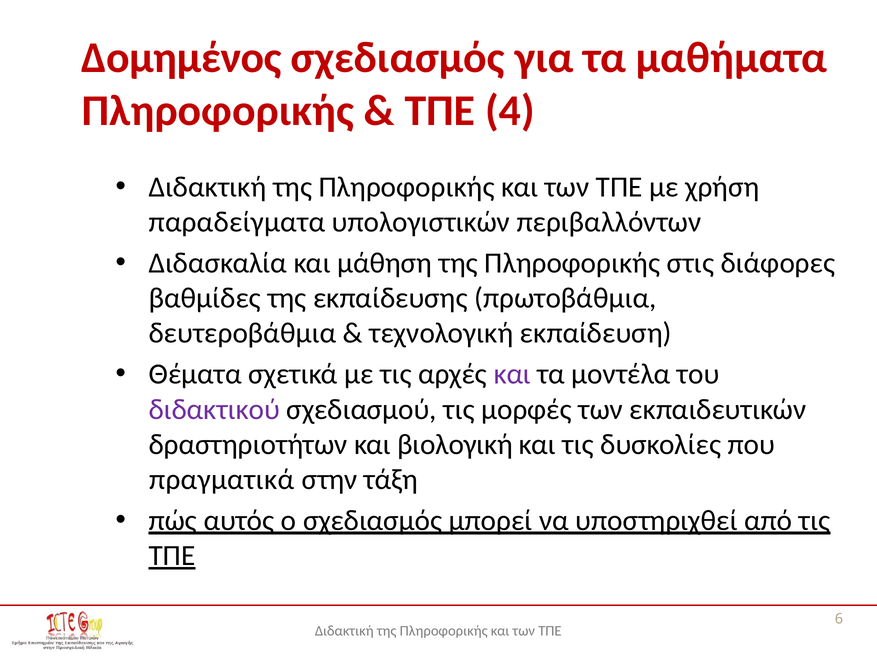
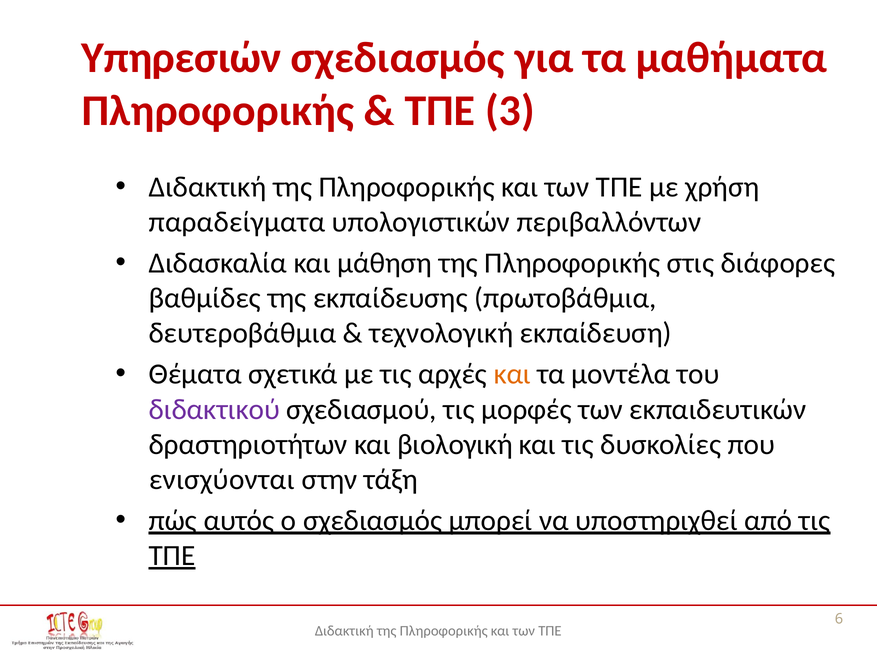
Δομημένος: Δομημένος -> Υπηρεσιών
4: 4 -> 3
και at (512, 374) colour: purple -> orange
πραγματικά: πραγματικά -> ενισχύονται
